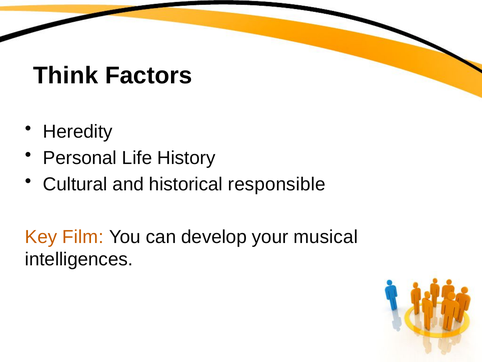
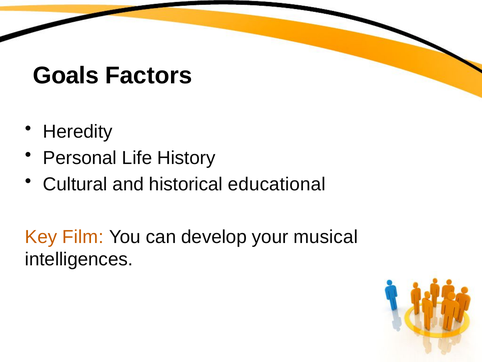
Think: Think -> Goals
responsible: responsible -> educational
